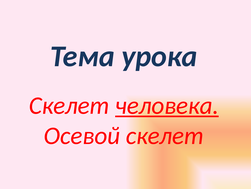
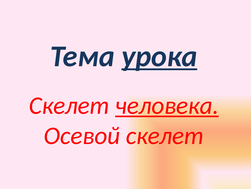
урока underline: none -> present
